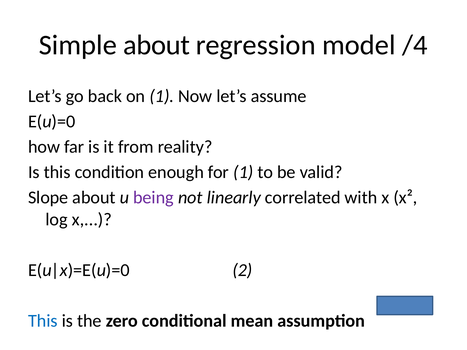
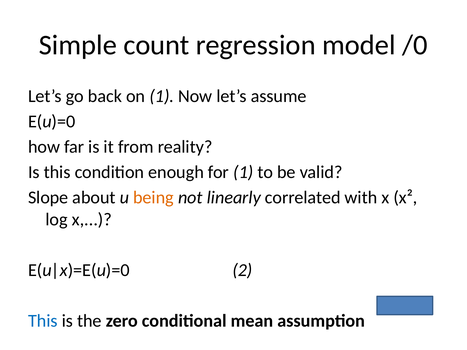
Simple about: about -> count
/4: /4 -> /0
being colour: purple -> orange
